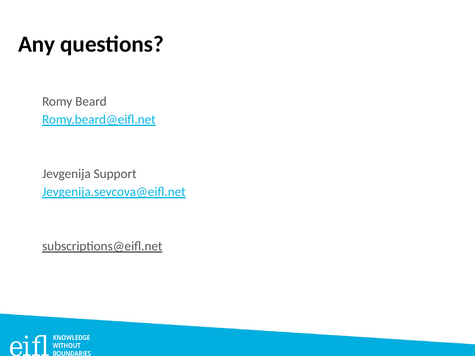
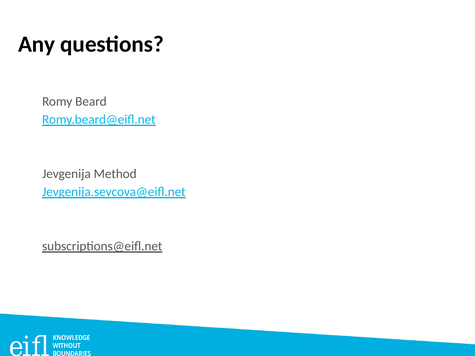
Support: Support -> Method
